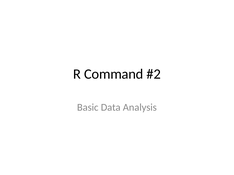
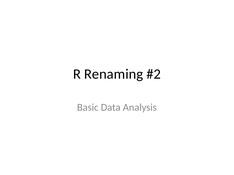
Command: Command -> Renaming
